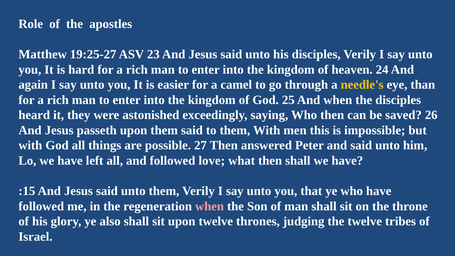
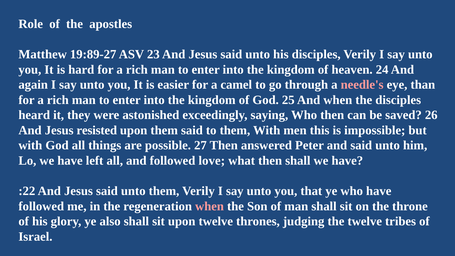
19:25-27: 19:25-27 -> 19:89-27
needle's colour: yellow -> pink
passeth: passeth -> resisted
:15: :15 -> :22
